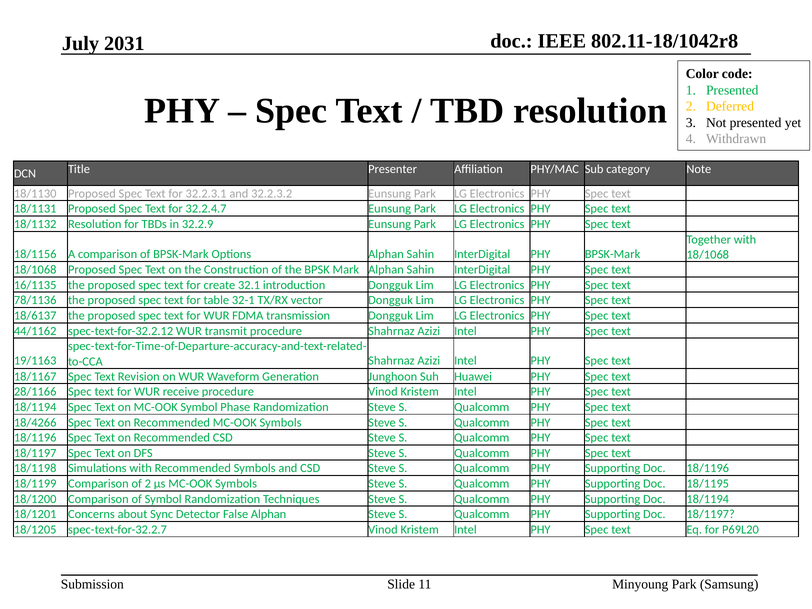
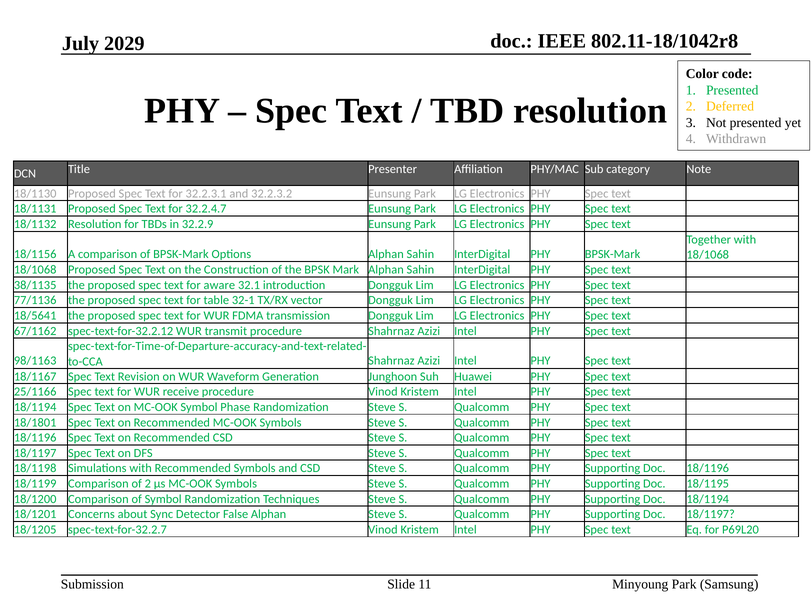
2031: 2031 -> 2029
16/1135: 16/1135 -> 38/1135
create: create -> aware
78/1136: 78/1136 -> 77/1136
18/6137: 18/6137 -> 18/5641
44/1162: 44/1162 -> 67/1162
19/1163: 19/1163 -> 98/1163
28/1166: 28/1166 -> 25/1166
18/4266: 18/4266 -> 18/1801
